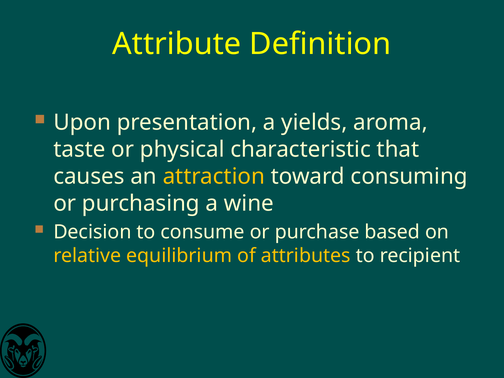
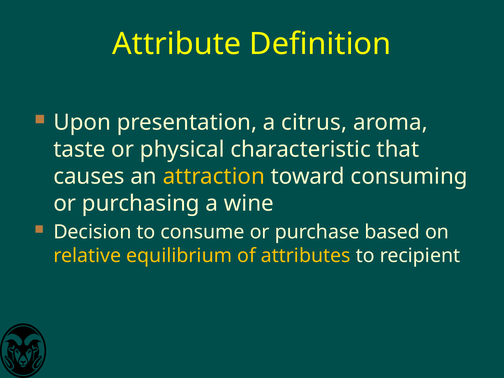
yields: yields -> citrus
